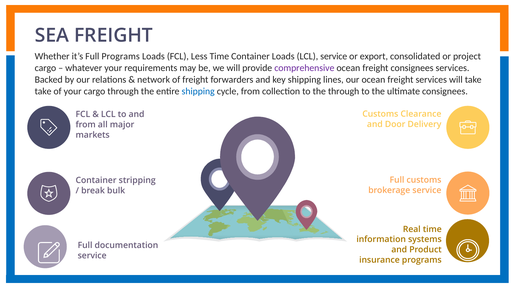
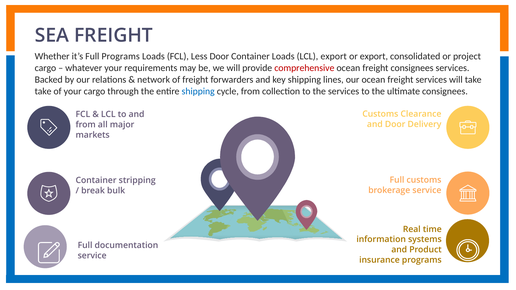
Less Time: Time -> Door
LCL service: service -> export
comprehensive colour: purple -> red
the through: through -> services
